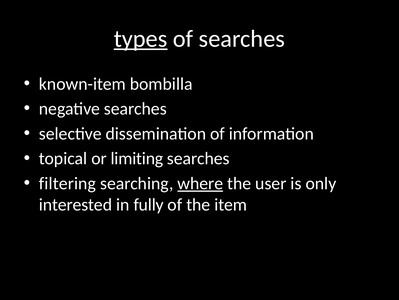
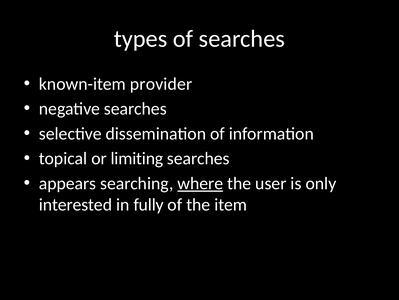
types underline: present -> none
bombilla: bombilla -> provider
filtering: filtering -> appears
